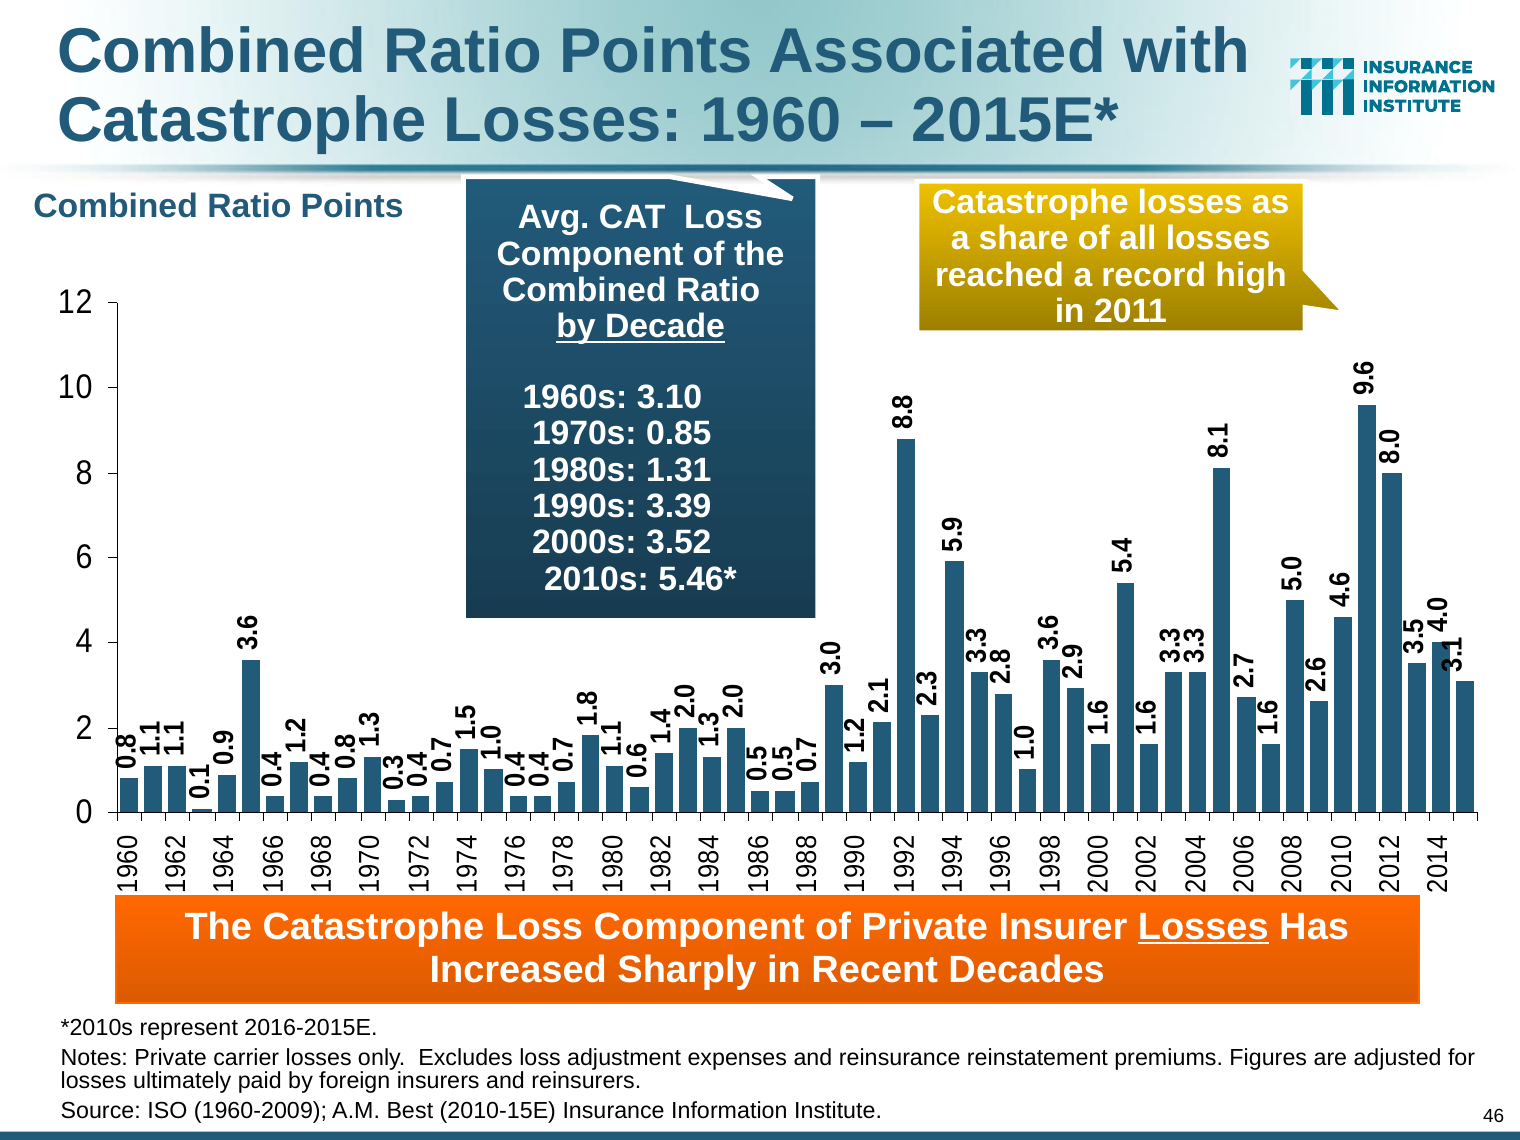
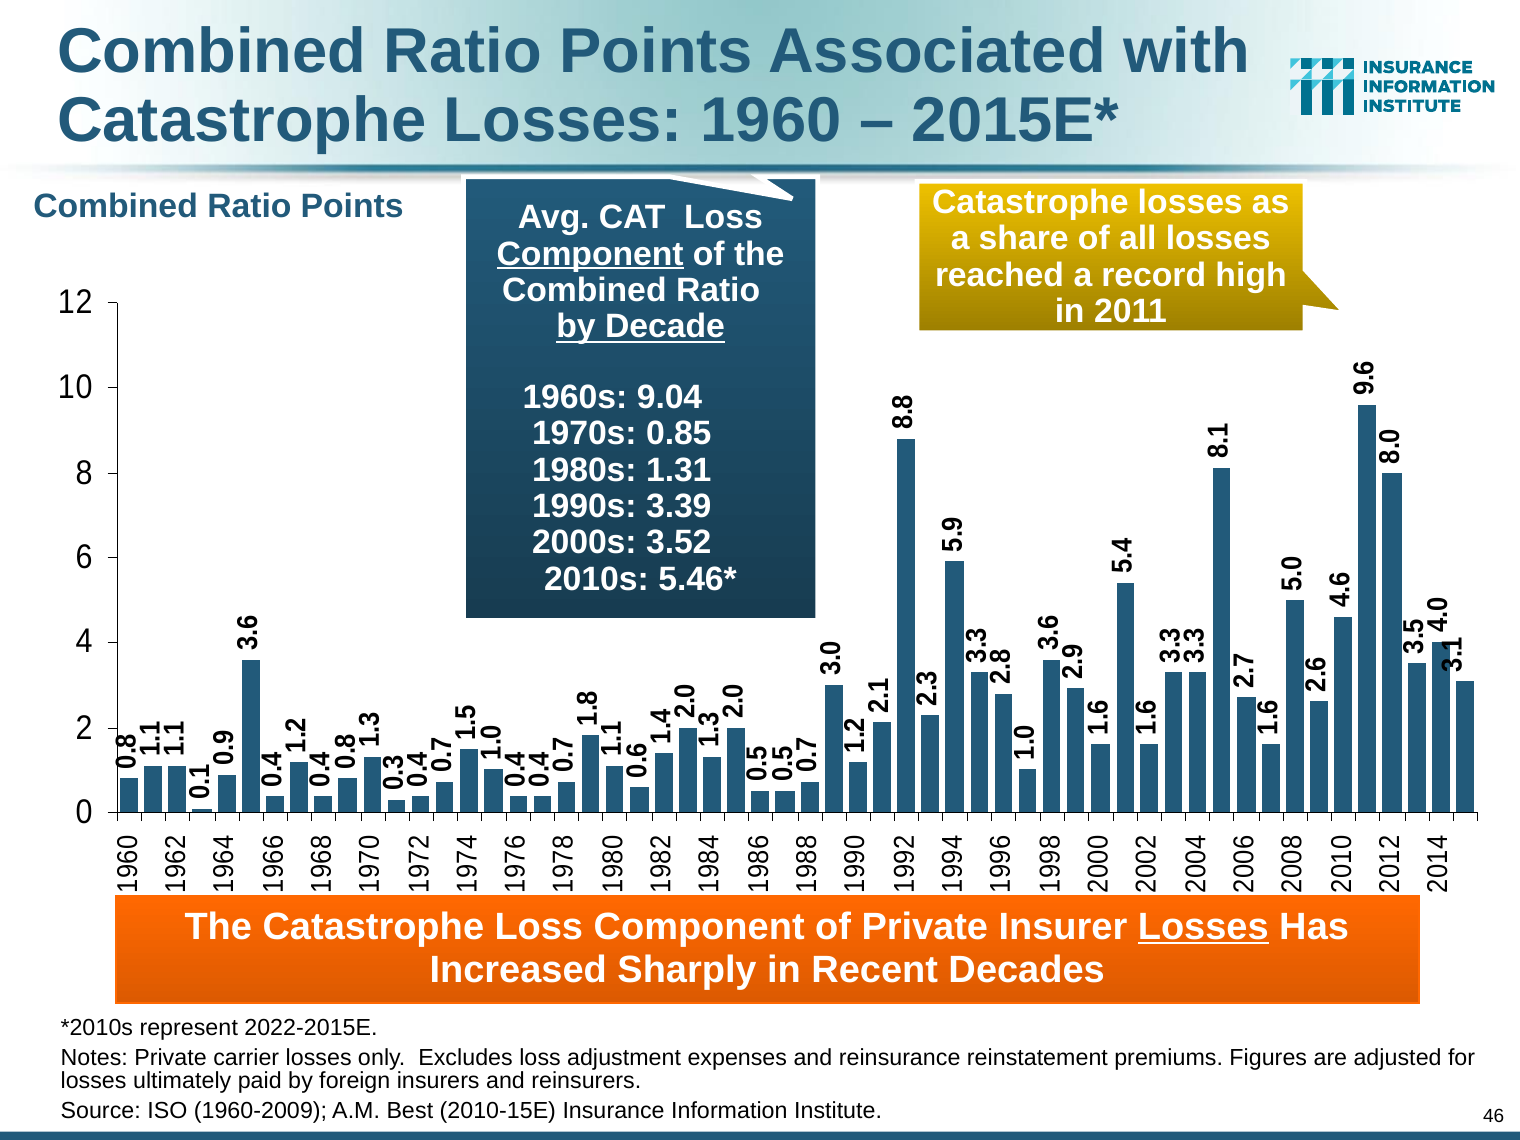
Component at (590, 254) underline: none -> present
3.10: 3.10 -> 9.04
2016-2015E: 2016-2015E -> 2022-2015E
